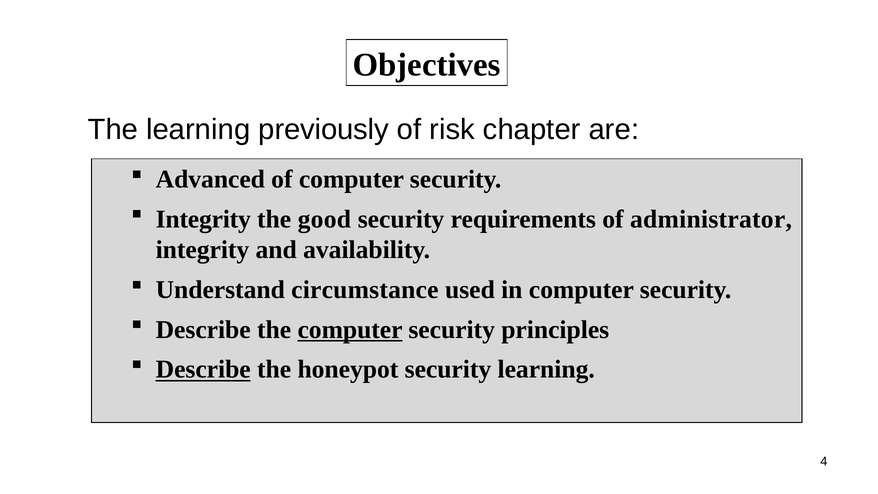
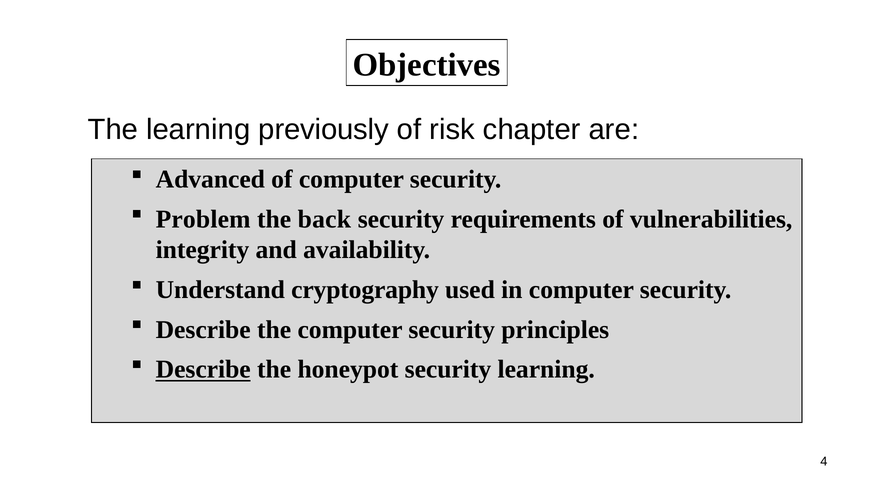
Integrity at (203, 219): Integrity -> Problem
good: good -> back
administrator: administrator -> vulnerabilities
circumstance: circumstance -> cryptography
computer at (350, 330) underline: present -> none
